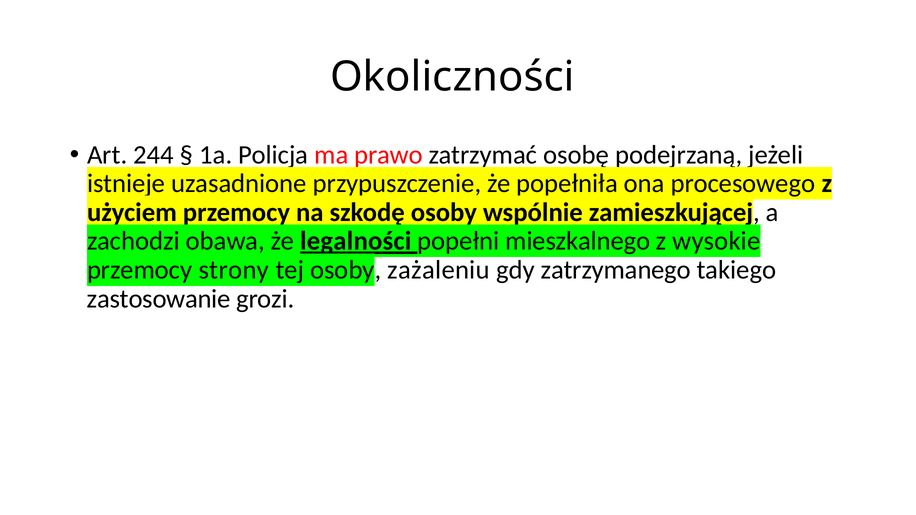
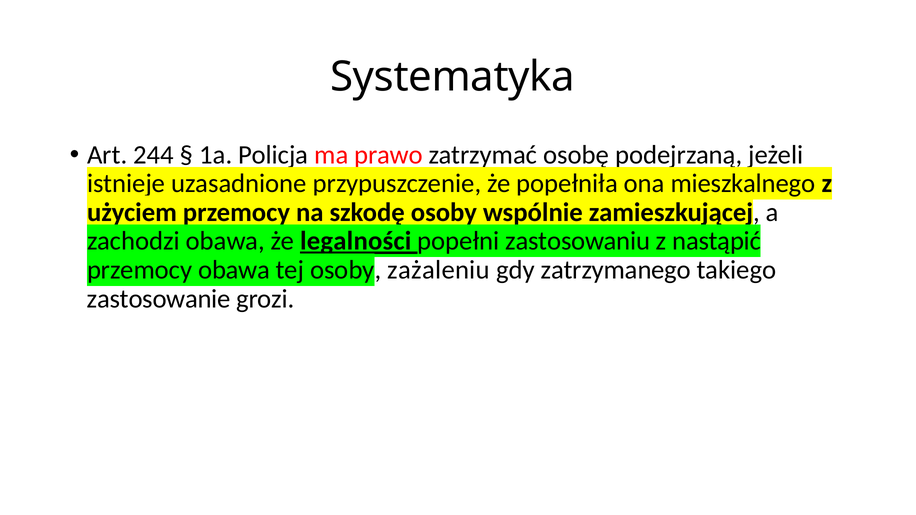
Okoliczności: Okoliczności -> Systematyka
procesowego: procesowego -> mieszkalnego
mieszkalnego: mieszkalnego -> zastosowaniu
wysokie: wysokie -> nastąpić
przemocy strony: strony -> obawa
